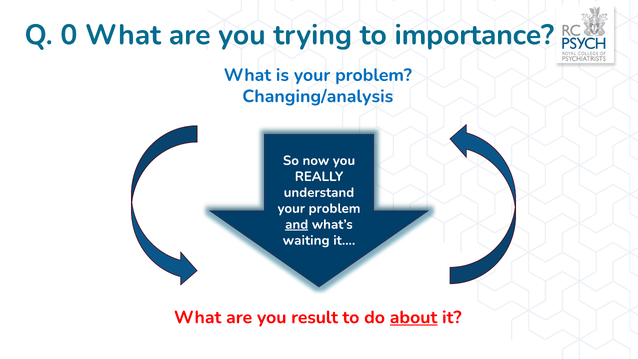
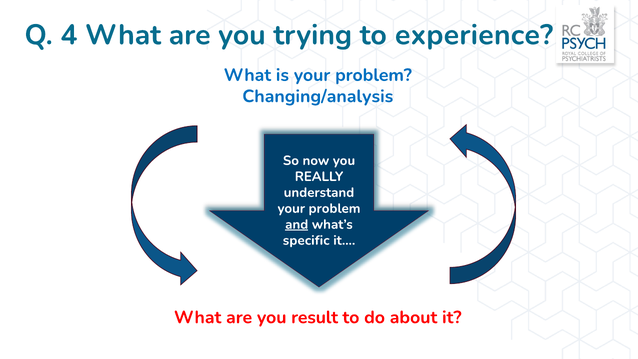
0: 0 -> 4
importance: importance -> experience
waiting: waiting -> specific
about underline: present -> none
